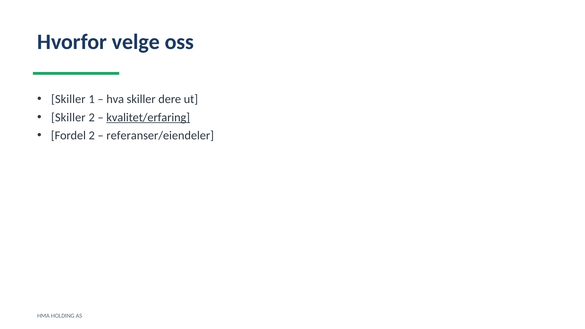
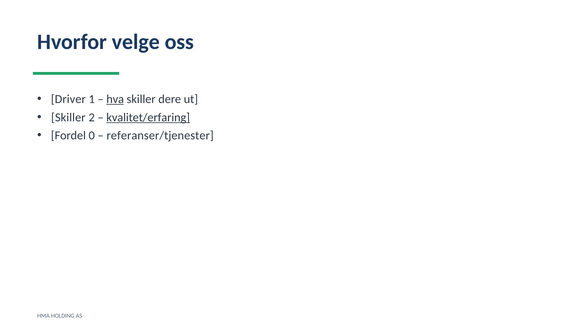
Skiller at (68, 99): Skiller -> Driver
hva underline: none -> present
Fordel 2: 2 -> 0
referanser/eiendeler: referanser/eiendeler -> referanser/tjenester
